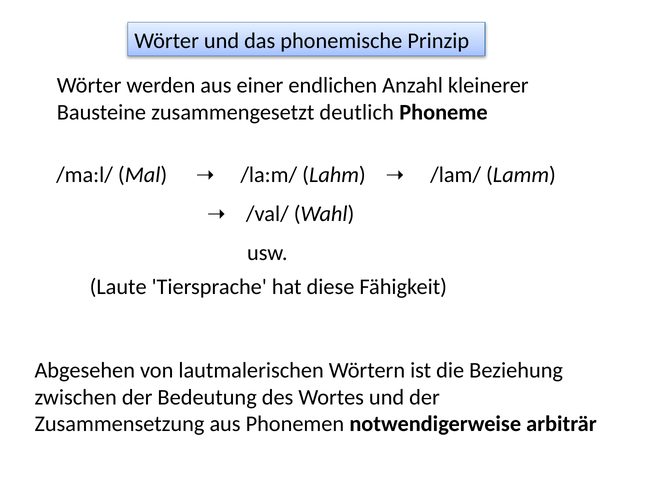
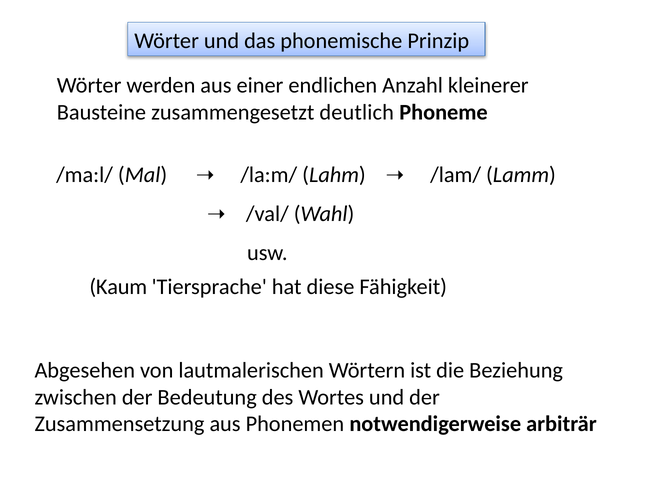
Laute: Laute -> Kaum
